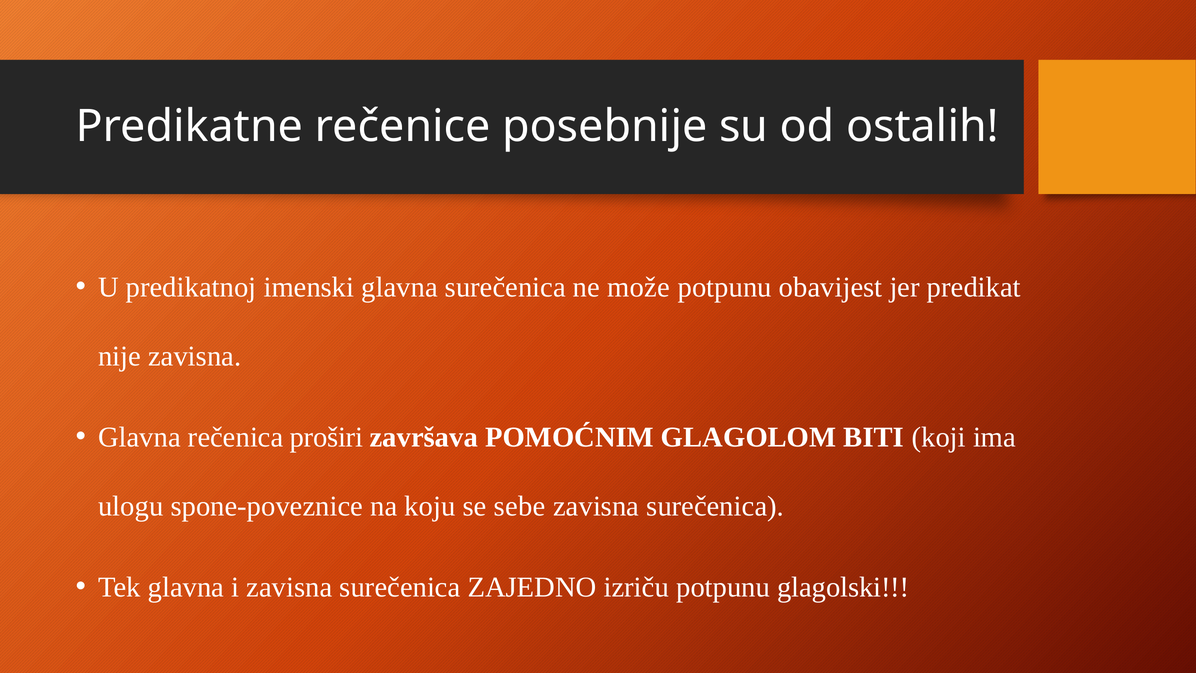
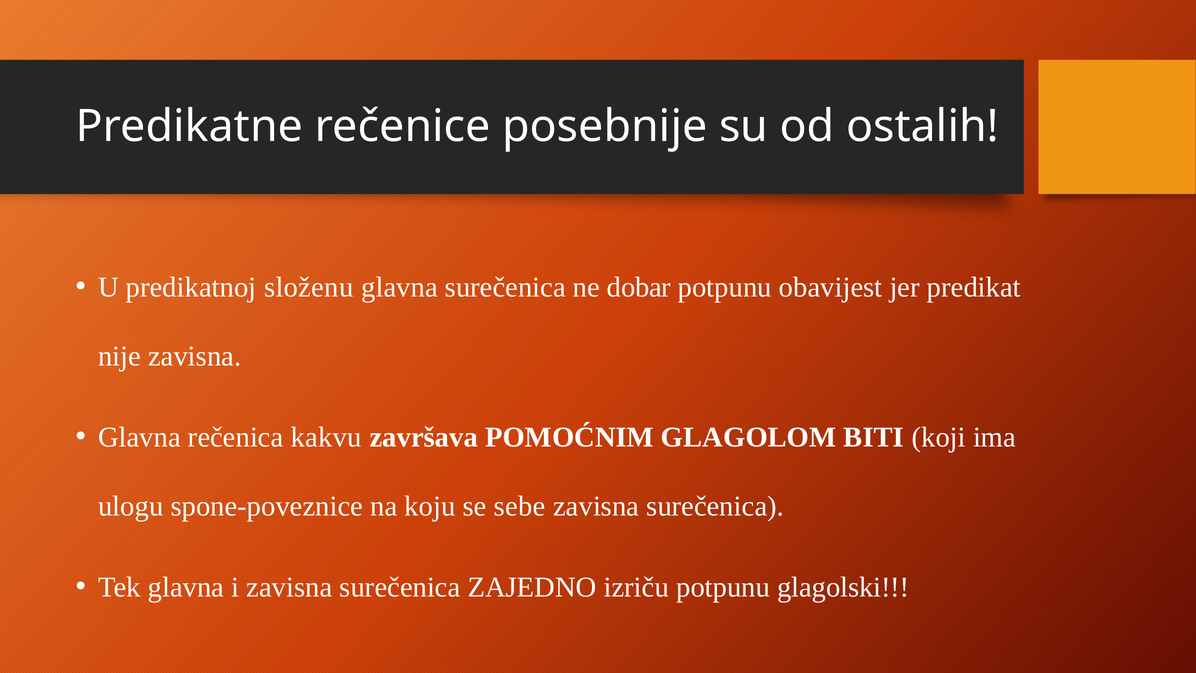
imenski: imenski -> složenu
može: može -> dobar
proširi: proširi -> kakvu
